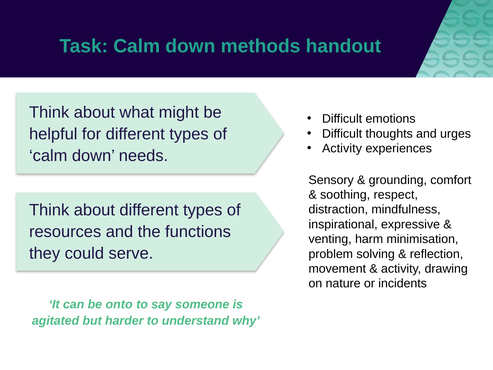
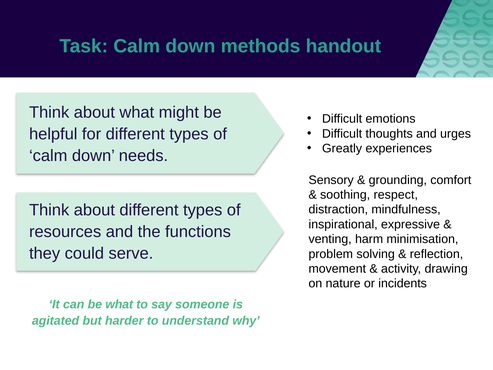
Activity at (342, 148): Activity -> Greatly
be onto: onto -> what
